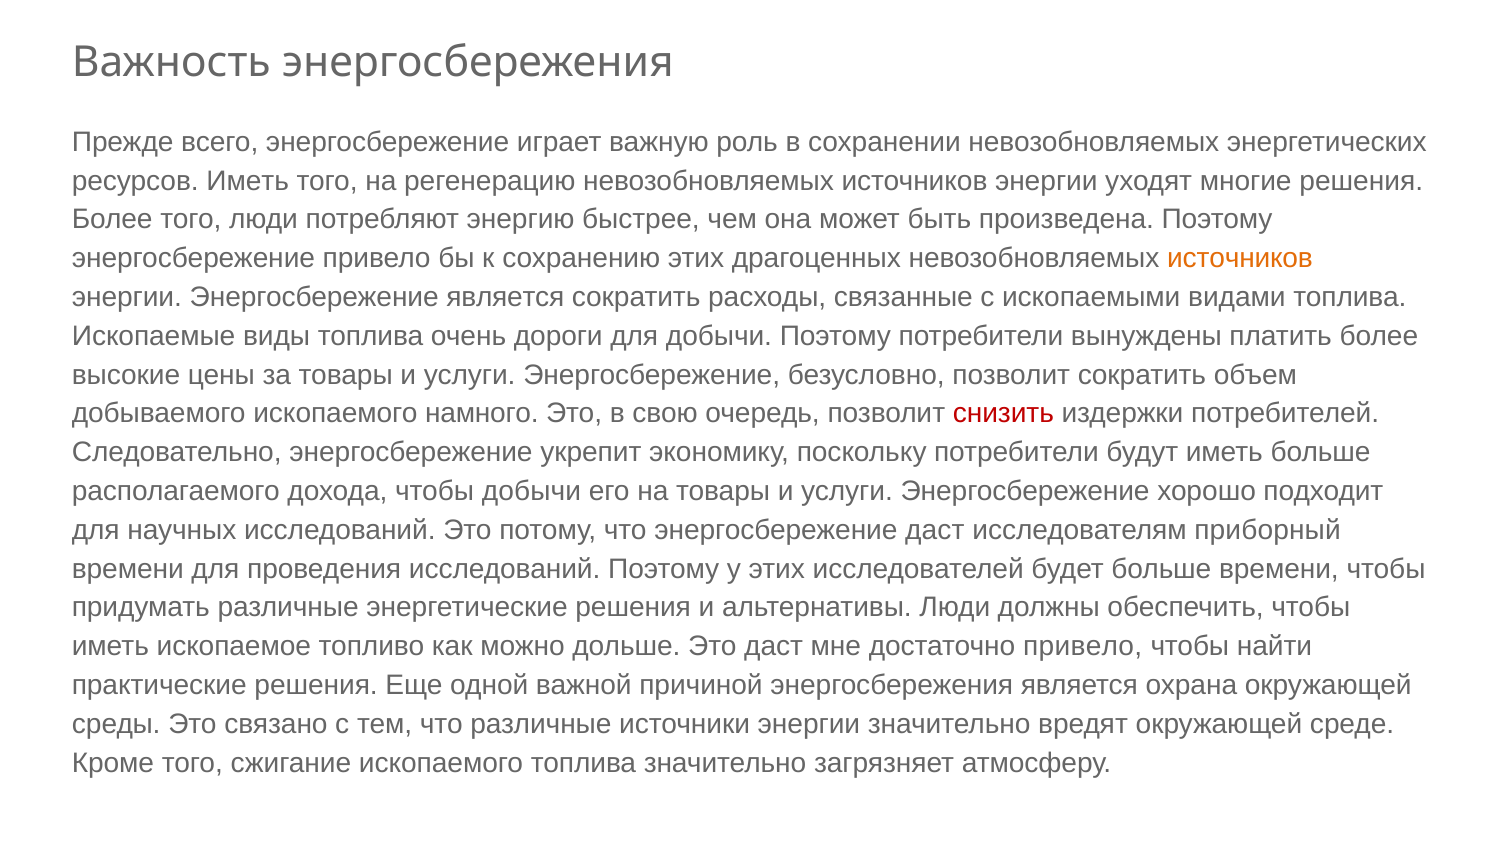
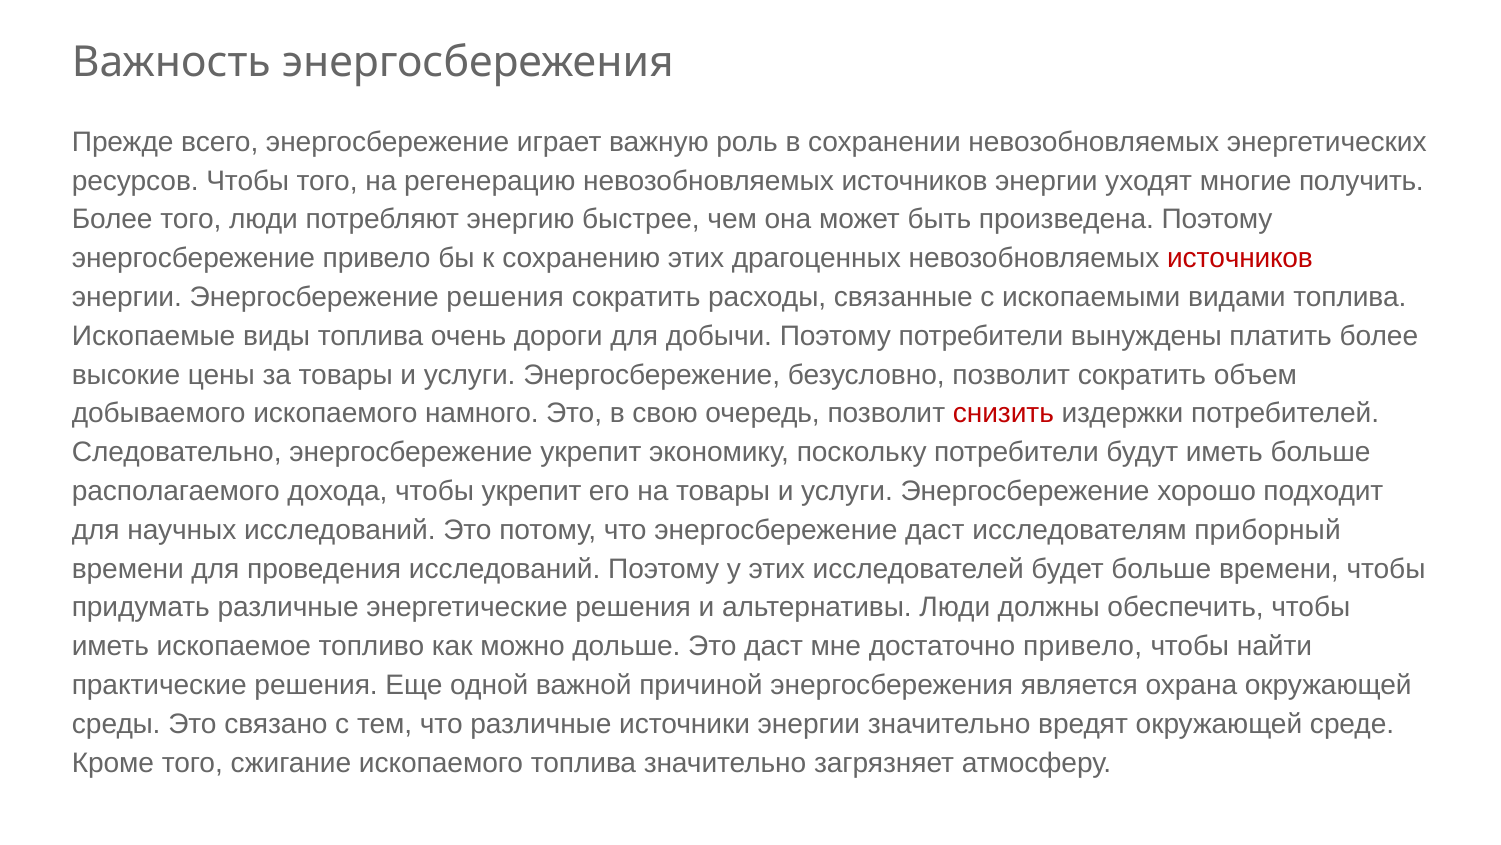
ресурсов Иметь: Иметь -> Чтобы
многие решения: решения -> получить
источников at (1240, 258) colour: orange -> red
Энергосбережение является: является -> решения
чтобы добычи: добычи -> укрепит
